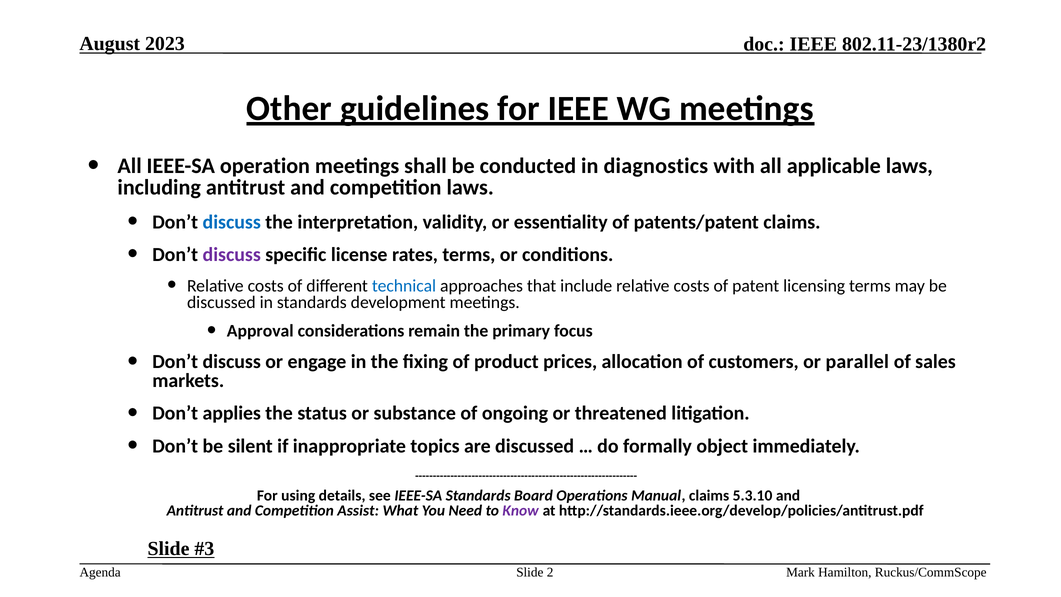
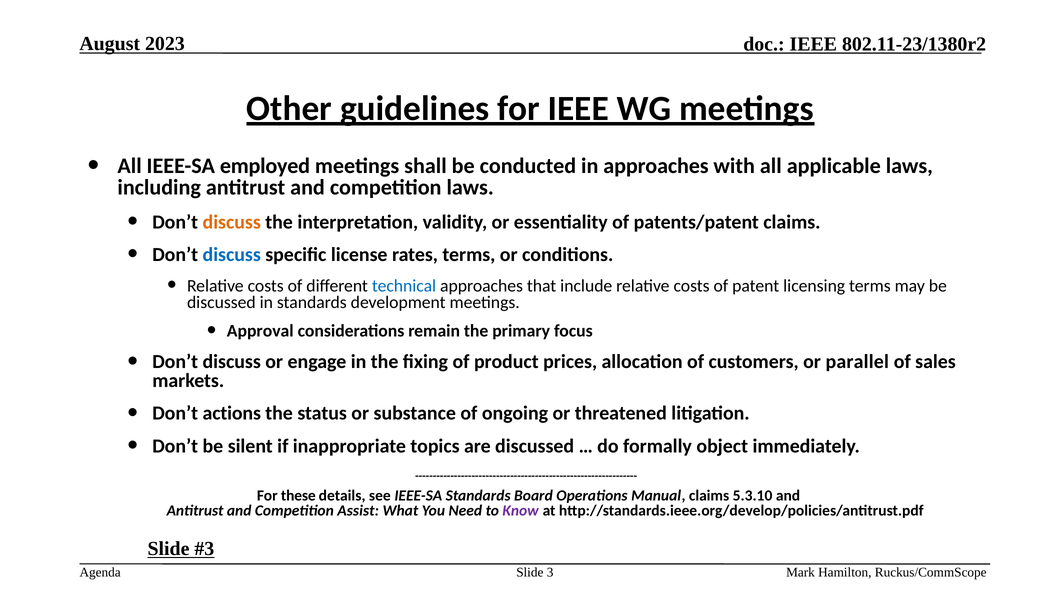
operation: operation -> employed
in diagnostics: diagnostics -> approaches
discuss at (232, 222) colour: blue -> orange
discuss at (232, 255) colour: purple -> blue
applies: applies -> actions
using: using -> these
2: 2 -> 3
